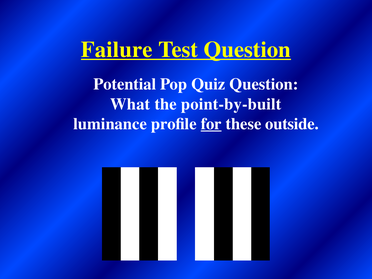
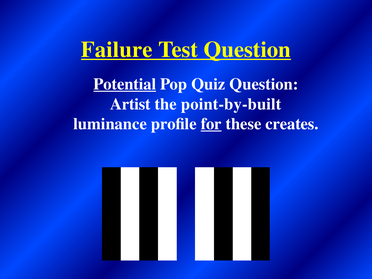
Potential underline: none -> present
What: What -> Artist
outside: outside -> creates
